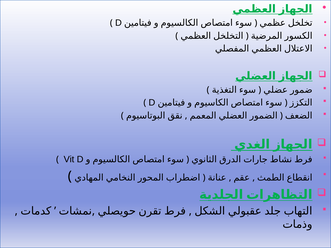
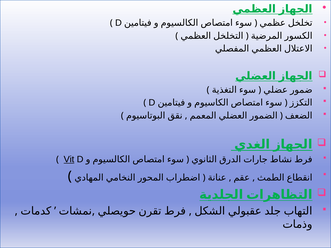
Vit underline: none -> present
